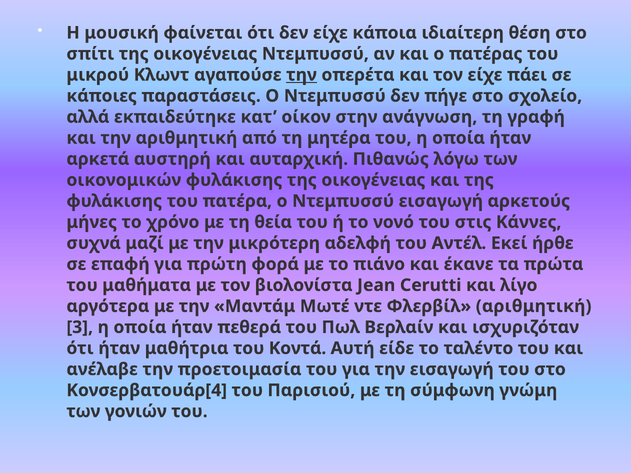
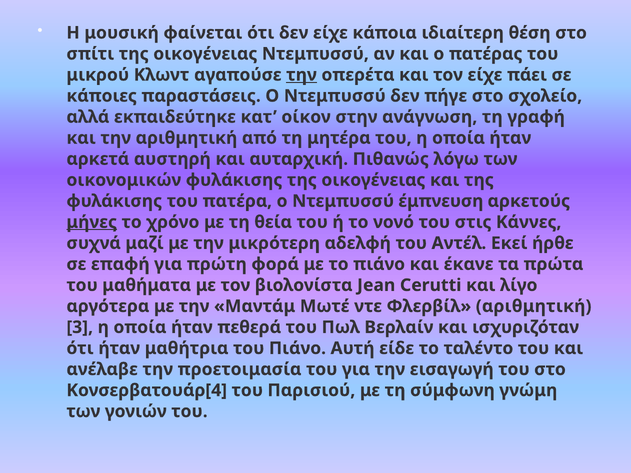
Ντεμπυσσύ εισαγωγή: εισαγωγή -> έμπνευση
μήνες underline: none -> present
του Κοντά: Κοντά -> Πιάνο
